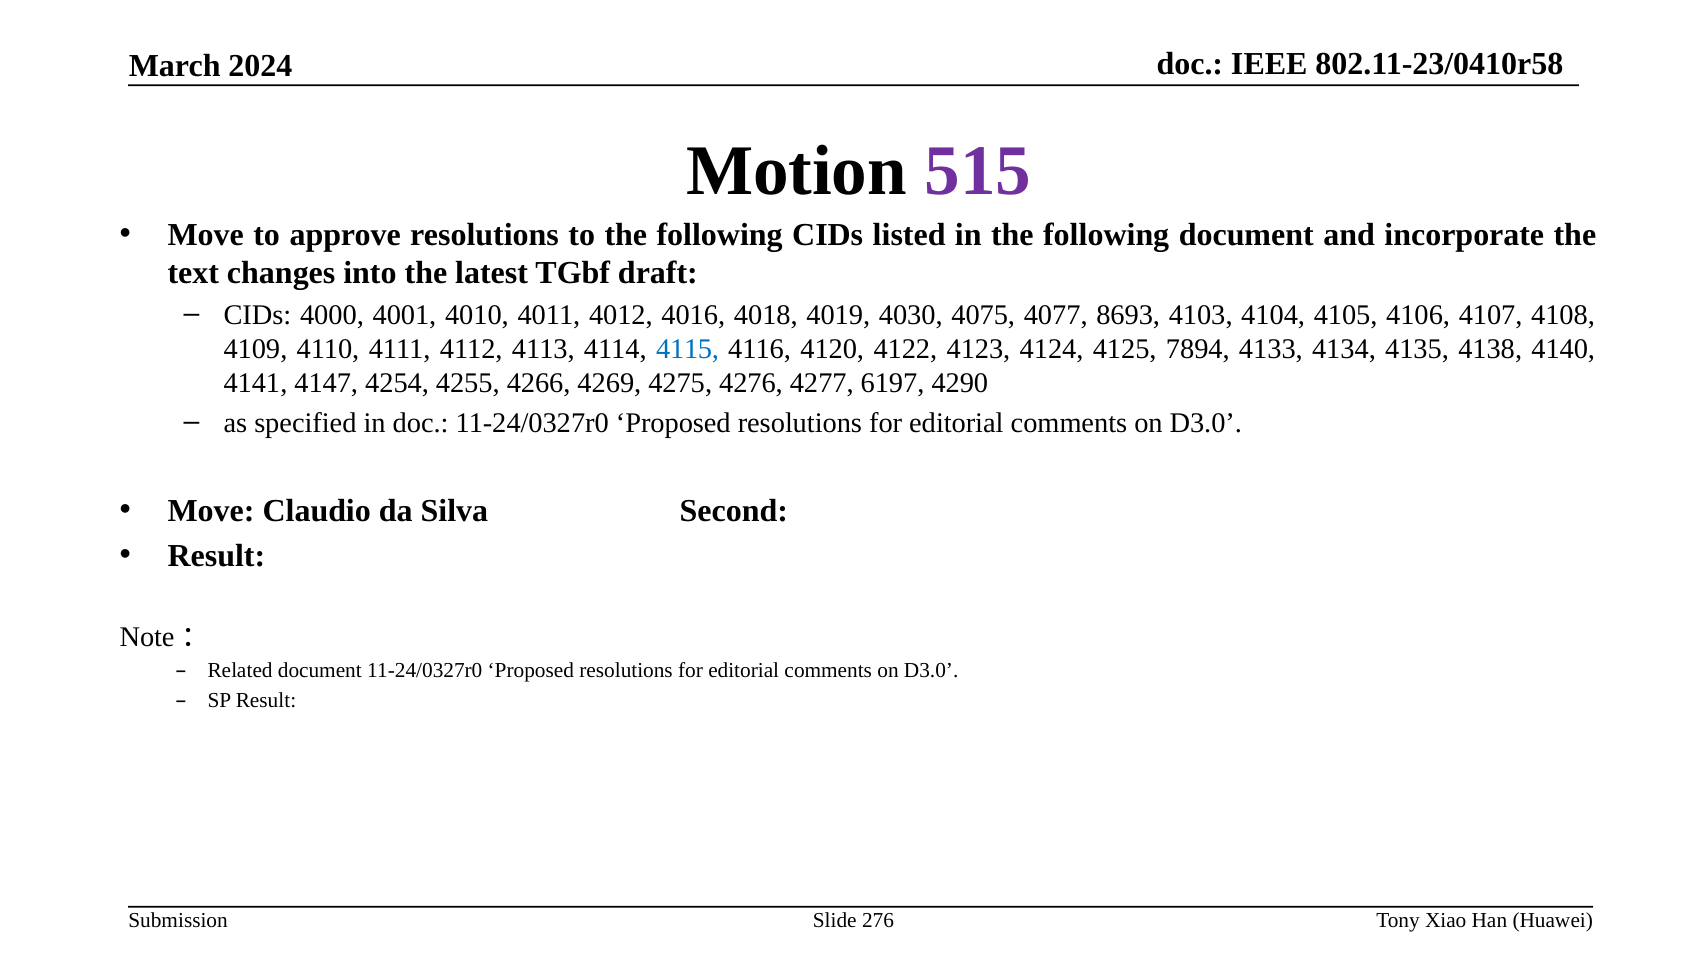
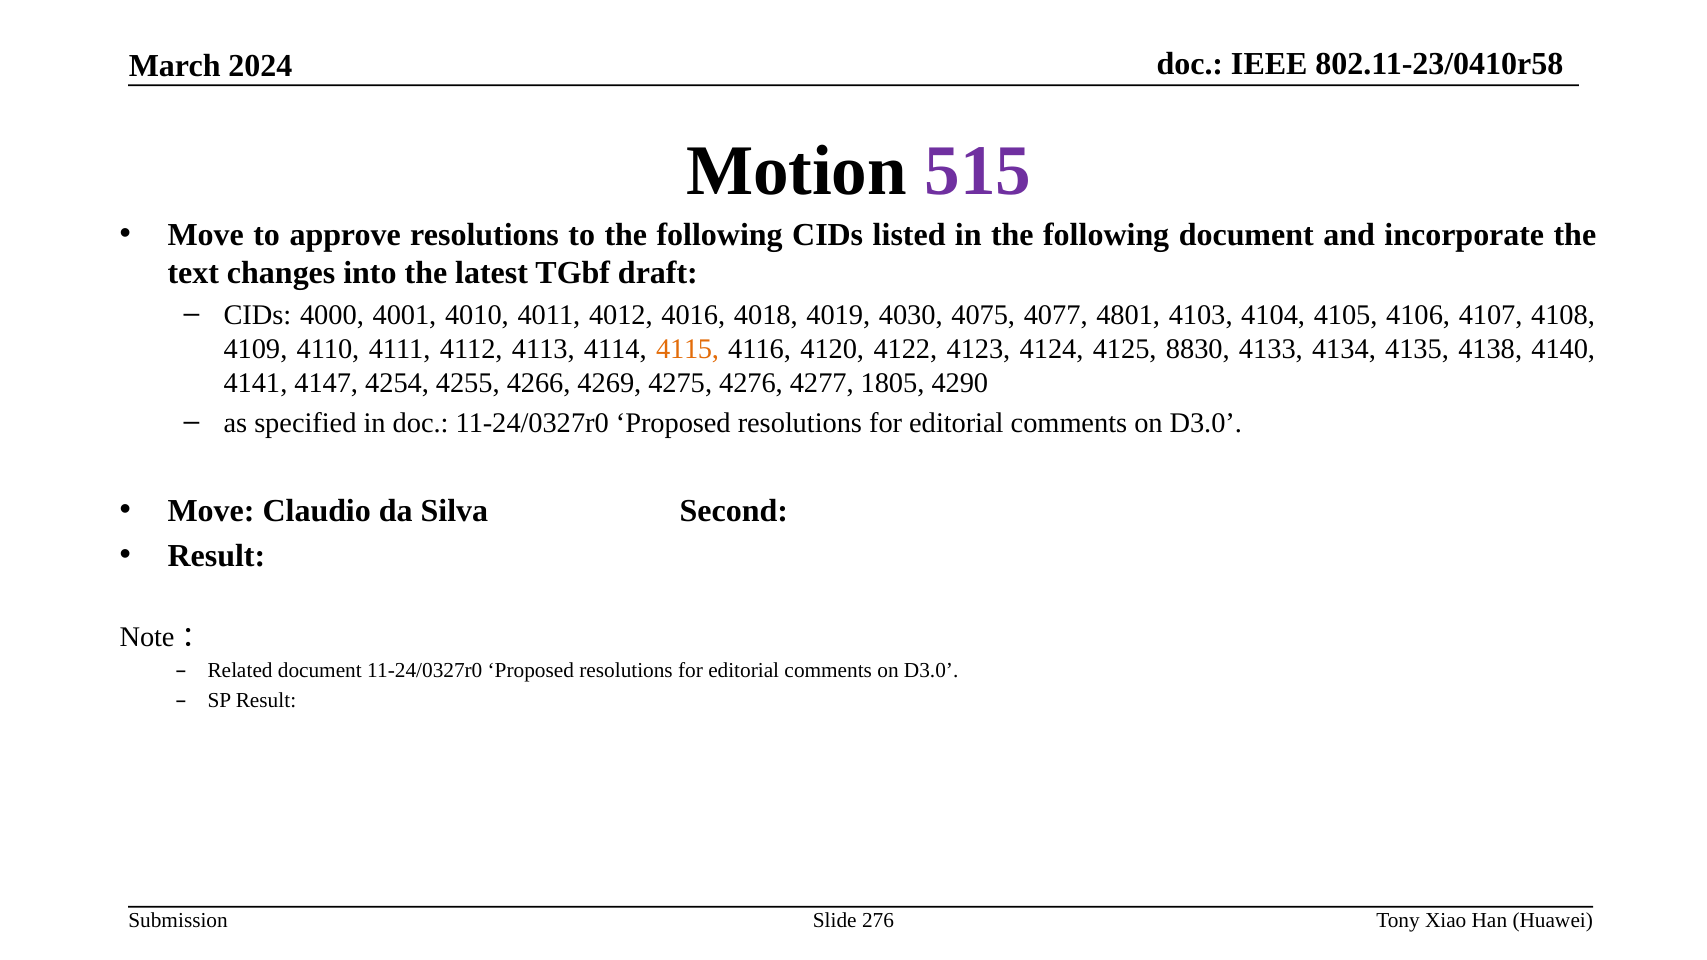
8693: 8693 -> 4801
4115 colour: blue -> orange
7894: 7894 -> 8830
6197: 6197 -> 1805
